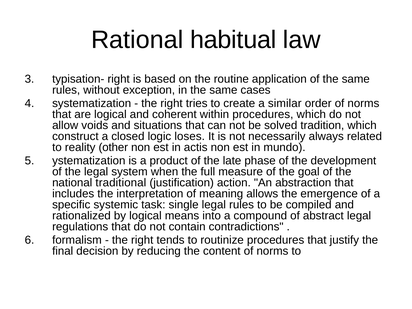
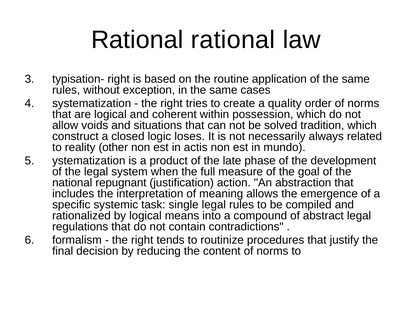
Rational habitual: habitual -> rational
similar: similar -> quality
within procedures: procedures -> possession
traditional: traditional -> repugnant
